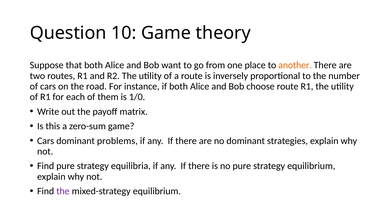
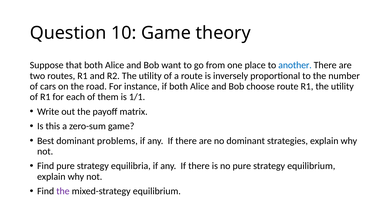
another colour: orange -> blue
1/0: 1/0 -> 1/1
Cars at (46, 141): Cars -> Best
